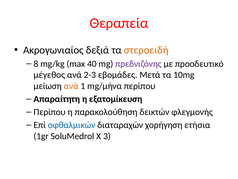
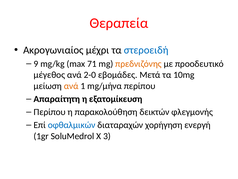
δεξιά: δεξιά -> μέχρι
στεροειδή colour: orange -> blue
8: 8 -> 9
40: 40 -> 71
πρεδνιζόνης colour: purple -> orange
2-3: 2-3 -> 2-0
ετήσια: ετήσια -> ενεργή
